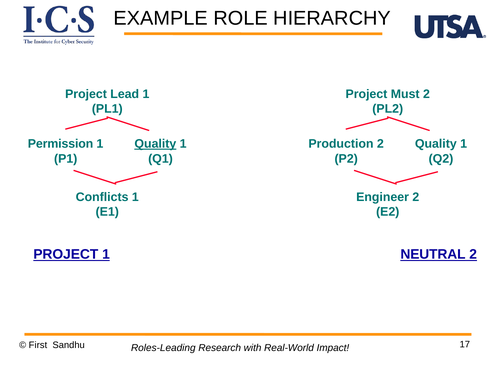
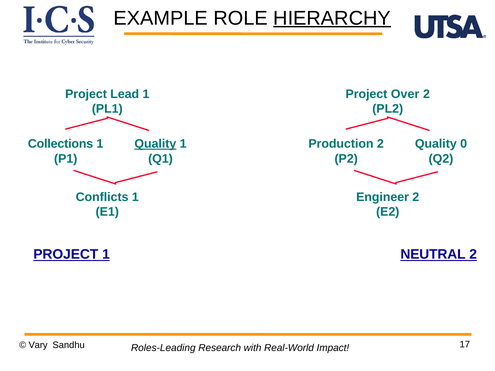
HIERARCHY underline: none -> present
Must: Must -> Over
Permission: Permission -> Collections
1 at (464, 144): 1 -> 0
First: First -> Vary
